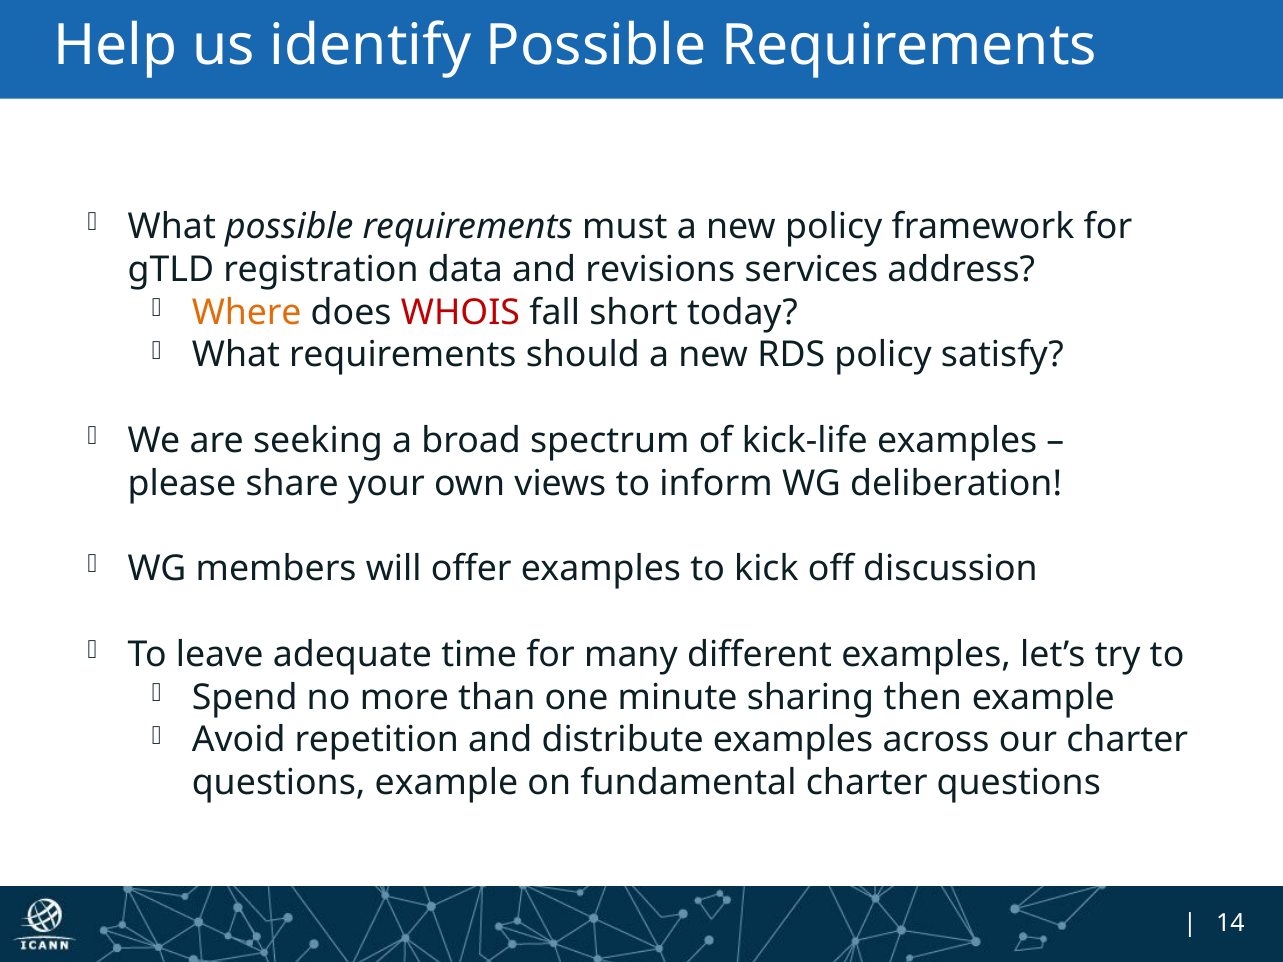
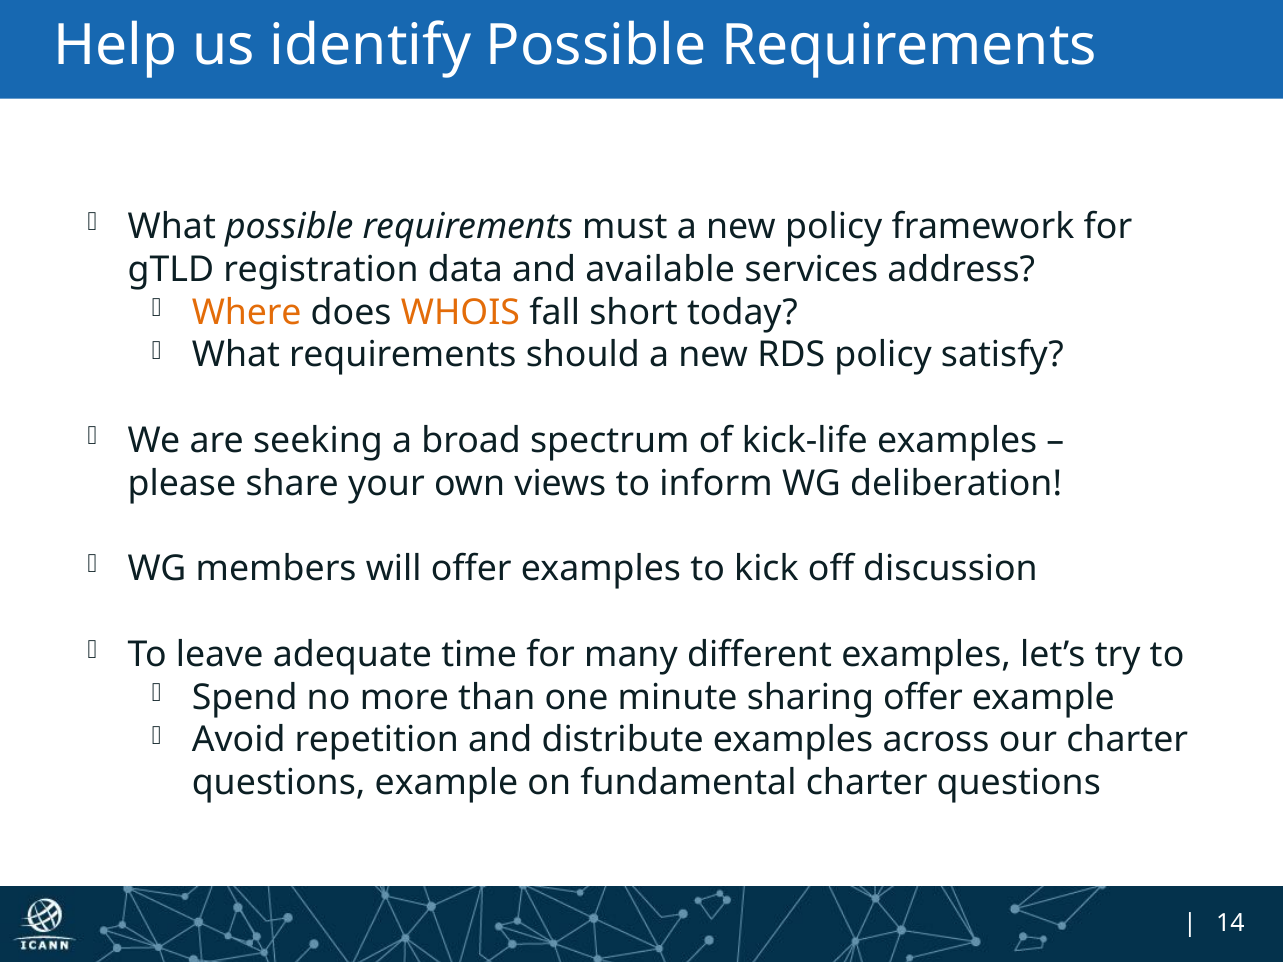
revisions: revisions -> available
WHOIS colour: red -> orange
sharing then: then -> offer
